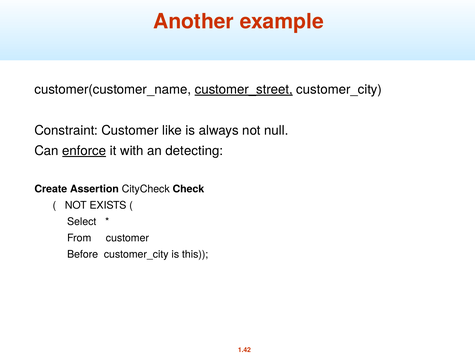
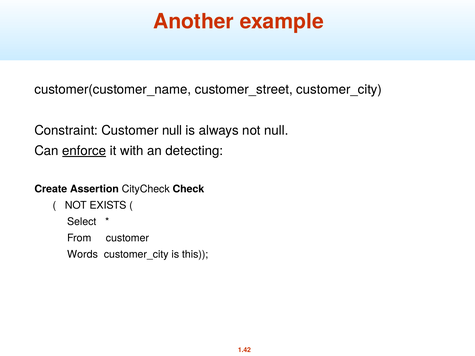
customer_street underline: present -> none
Customer like: like -> null
Before: Before -> Words
